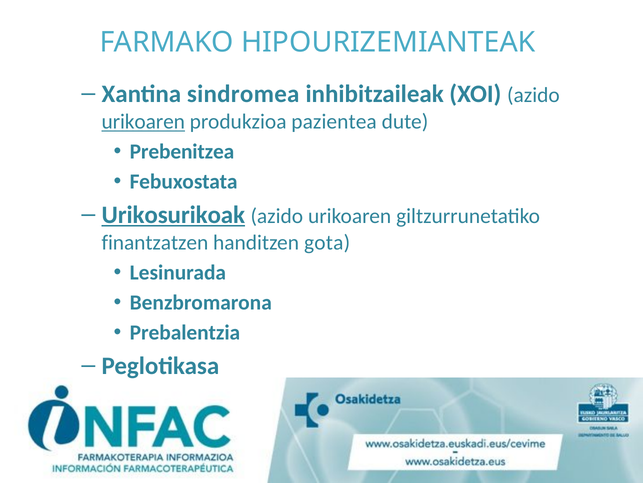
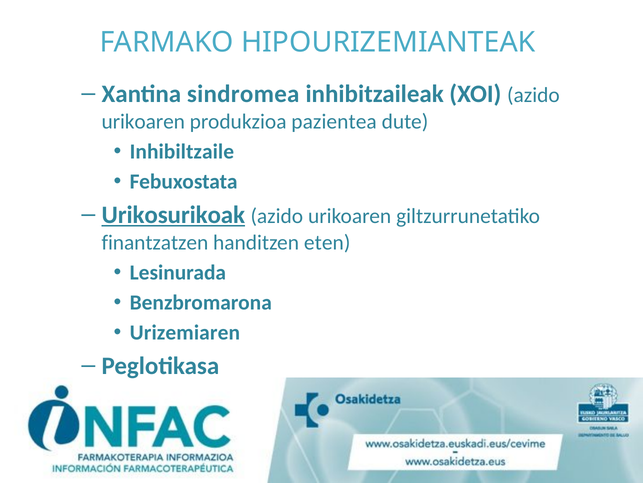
urikoaren at (143, 122) underline: present -> none
Prebenitzea: Prebenitzea -> Inhibiltzaile
gota: gota -> eten
Prebalentzia: Prebalentzia -> Urizemiaren
